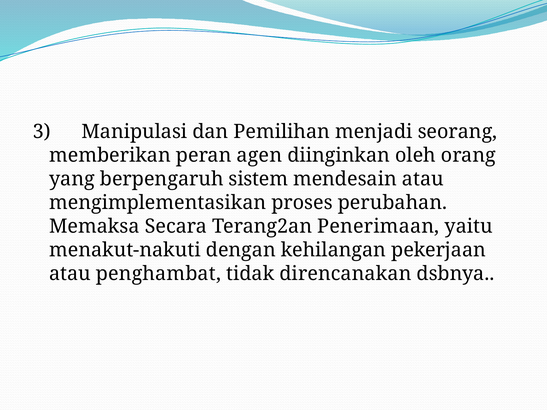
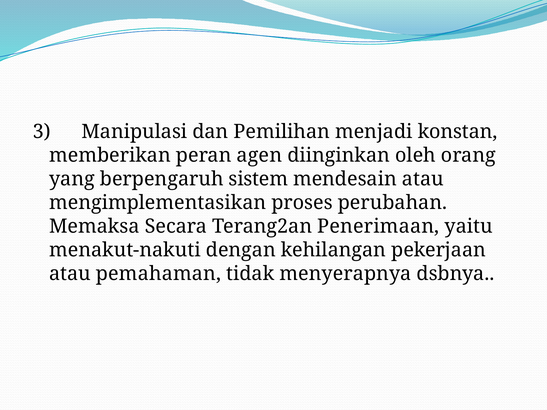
seorang: seorang -> konstan
penghambat: penghambat -> pemahaman
direncanakan: direncanakan -> menyerapnya
